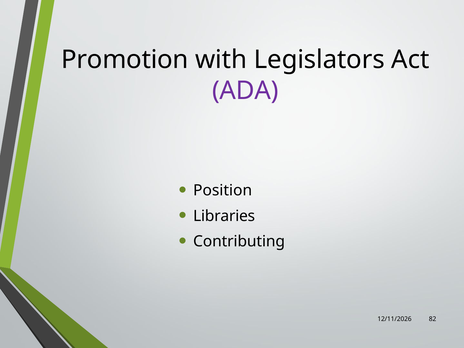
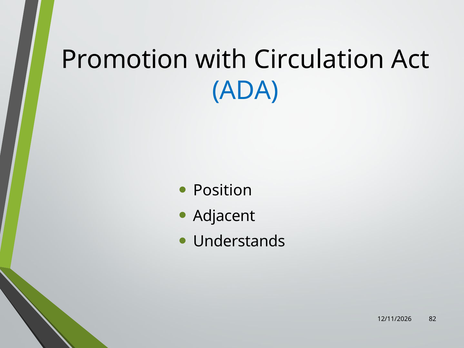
Legislators: Legislators -> Circulation
ADA colour: purple -> blue
Libraries: Libraries -> Adjacent
Contributing: Contributing -> Understands
